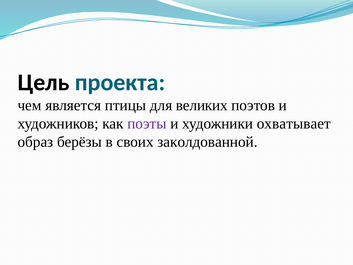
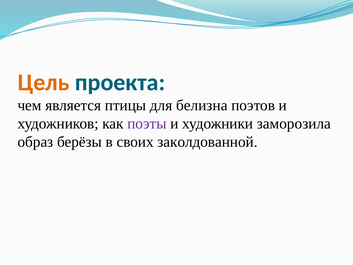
Цель colour: black -> orange
великих: великих -> белизна
охватывает: охватывает -> заморозила
